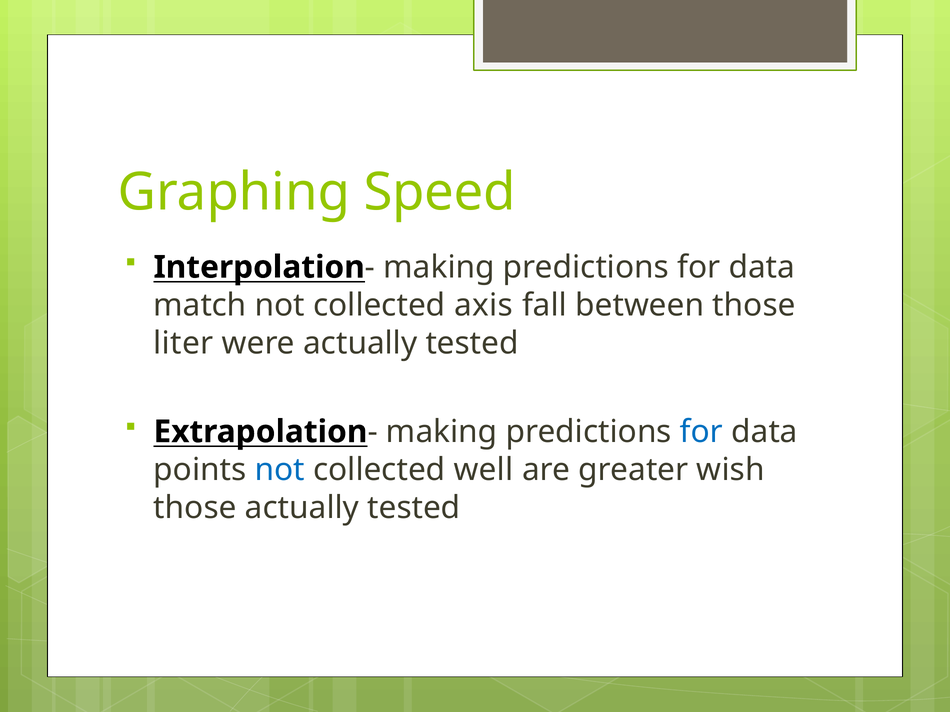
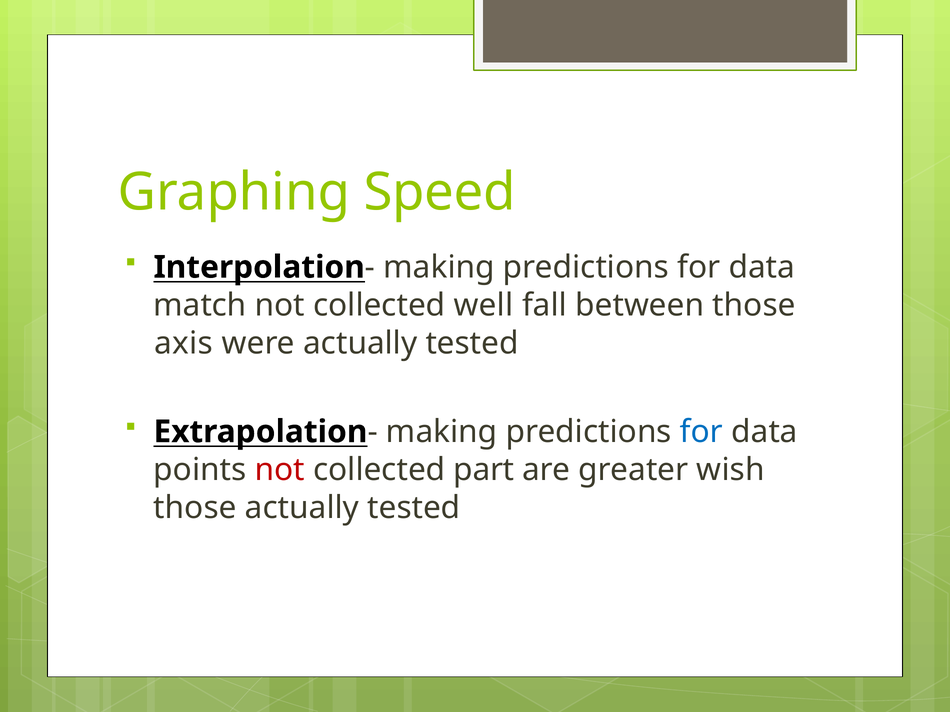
axis: axis -> well
liter: liter -> axis
not at (280, 470) colour: blue -> red
well: well -> part
